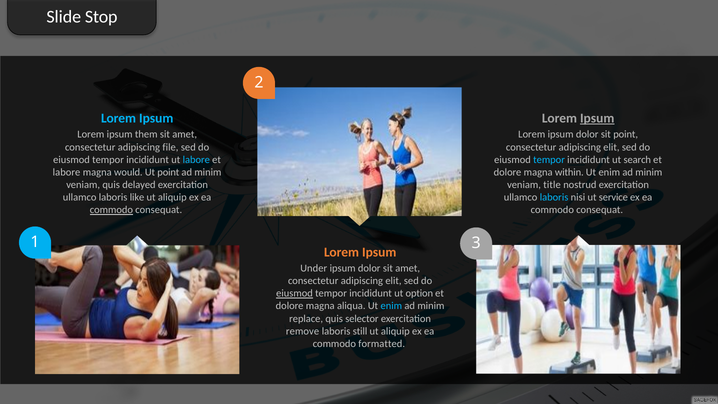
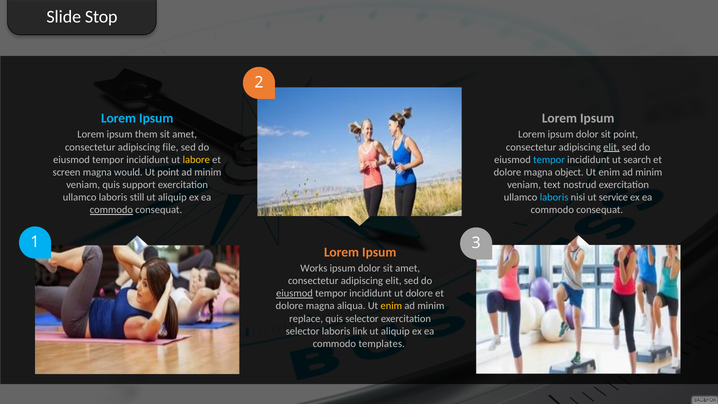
Ipsum at (597, 118) underline: present -> none
elit at (611, 147) underline: none -> present
labore at (196, 160) colour: light blue -> yellow
labore at (67, 172): labore -> screen
within: within -> object
delayed: delayed -> support
title: title -> text
like: like -> still
Under: Under -> Works
ut option: option -> dolore
enim at (391, 306) colour: light blue -> yellow
remove at (303, 331): remove -> selector
still: still -> link
formatted: formatted -> templates
